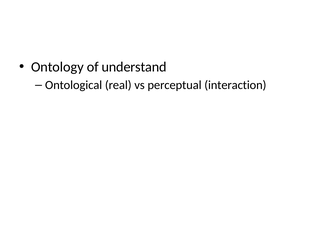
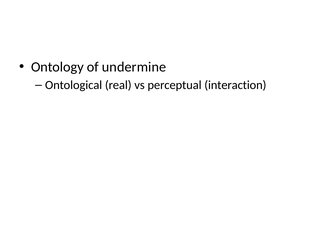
understand: understand -> undermine
